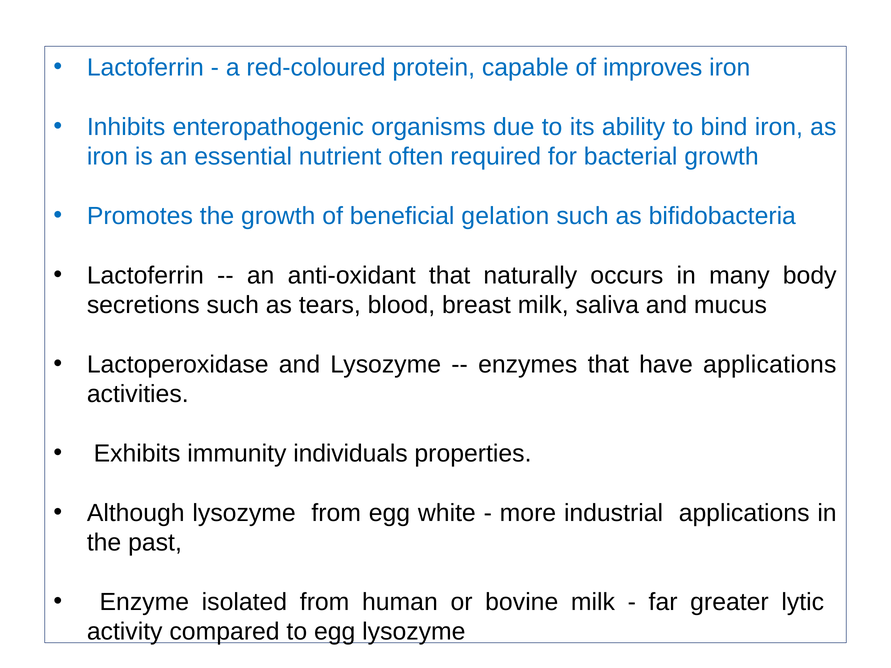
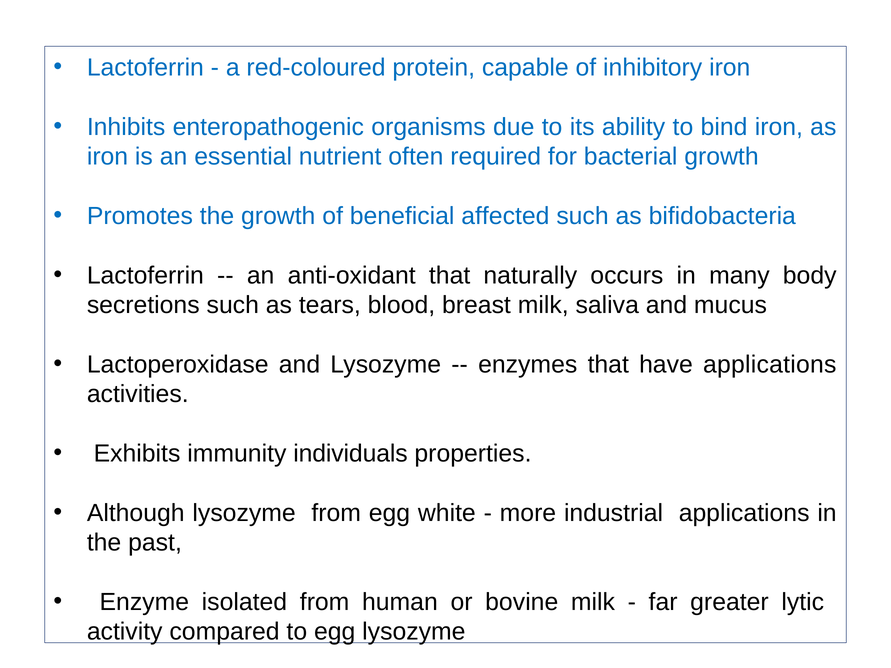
improves: improves -> inhibitory
gelation: gelation -> affected
